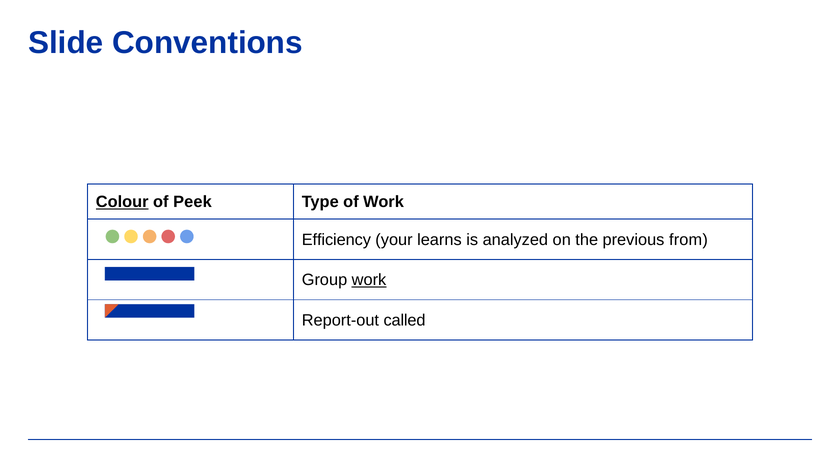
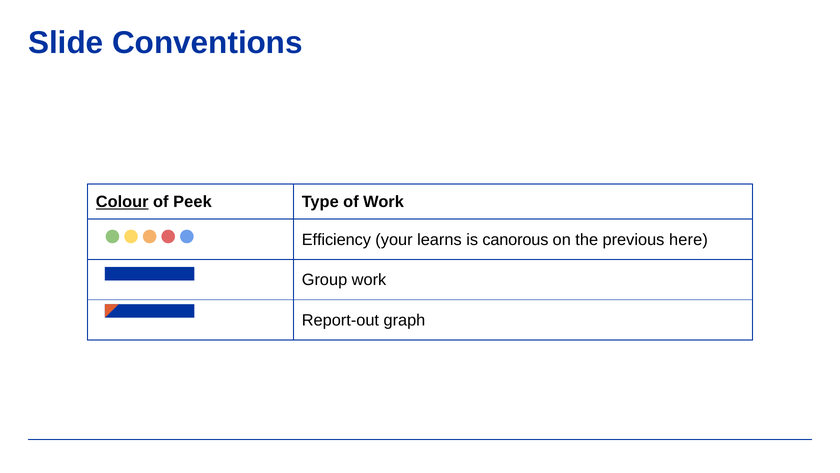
analyzed: analyzed -> canorous
from: from -> here
work at (369, 280) underline: present -> none
called: called -> graph
